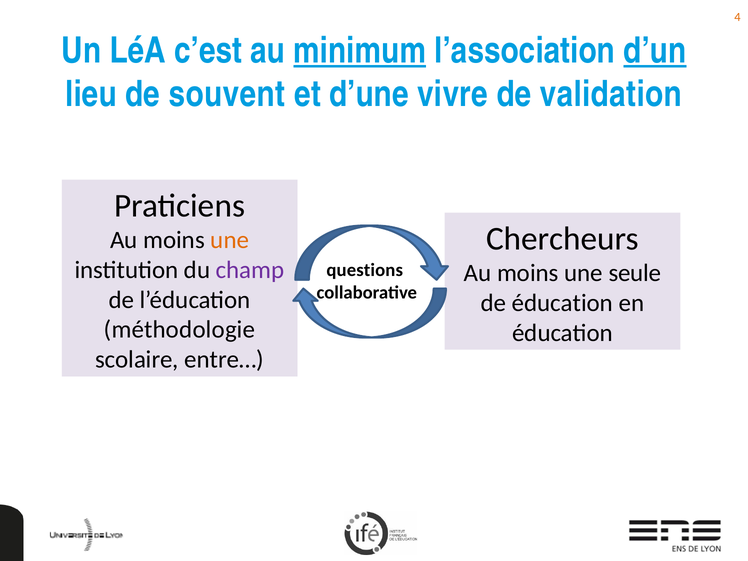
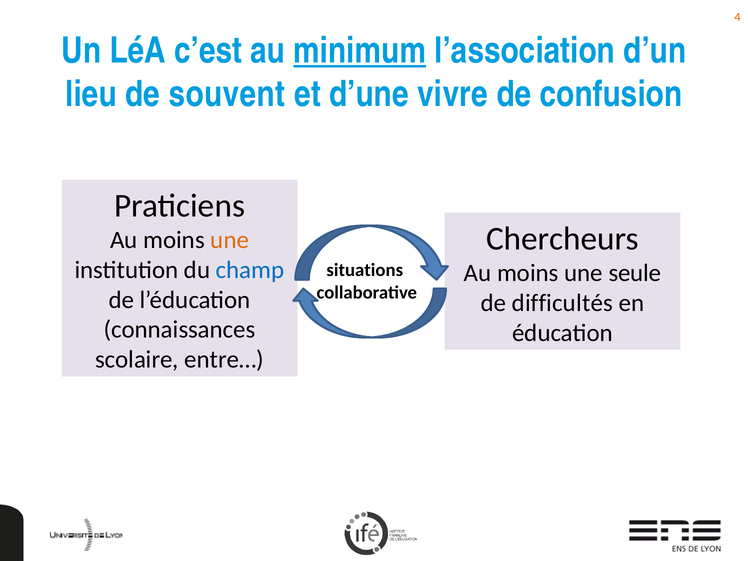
d’un underline: present -> none
validation: validation -> confusion
champ colour: purple -> blue
questions: questions -> situations
de éducation: éducation -> difficultés
méthodologie: méthodologie -> connaissances
